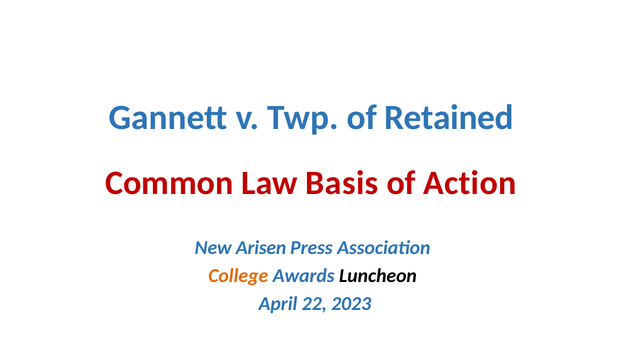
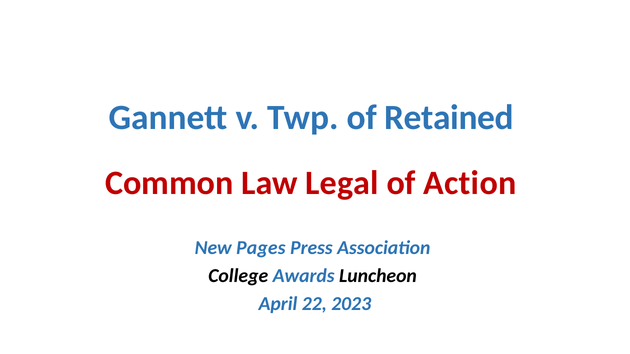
Basis: Basis -> Legal
Arisen: Arisen -> Pages
College colour: orange -> black
